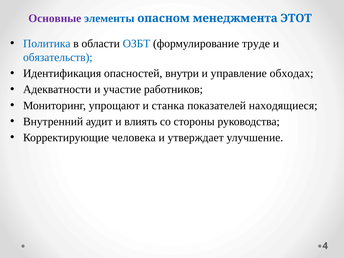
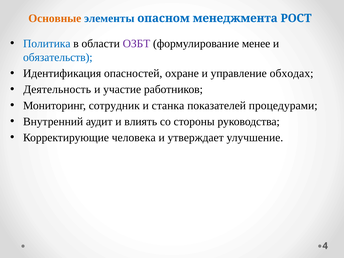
Основные colour: purple -> orange
ЭТОТ: ЭТОТ -> РОСТ
ОЗБТ colour: blue -> purple
труде: труде -> менее
внутри: внутри -> охране
Адекватности: Адекватности -> Деятельность
упрощают: упрощают -> сотрудник
находящиеся: находящиеся -> процедурами
